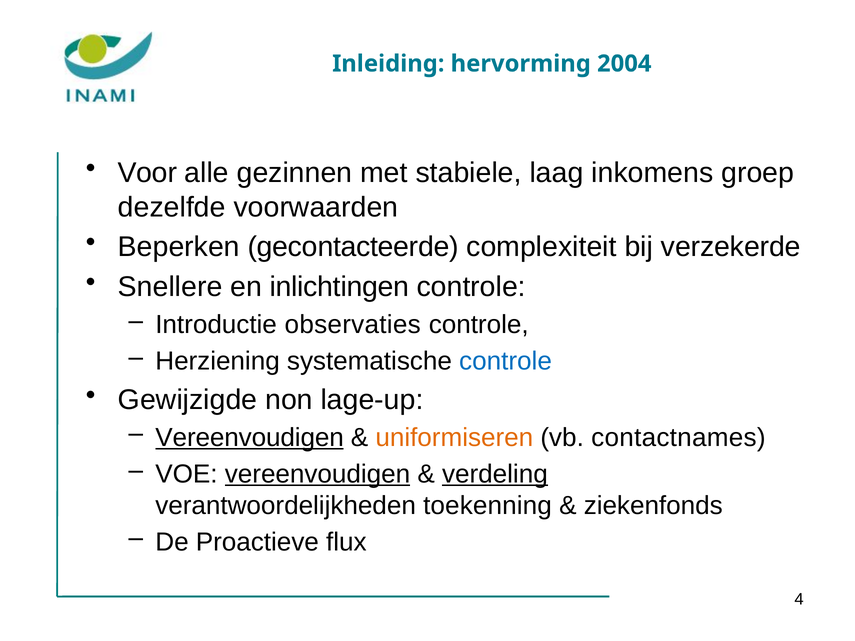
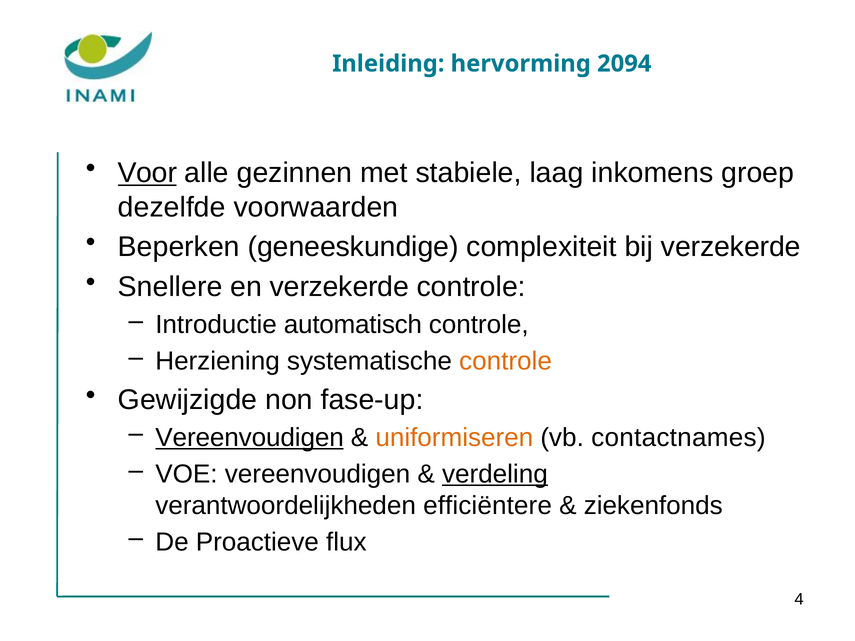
2004: 2004 -> 2094
Voor underline: none -> present
gecontacteerde: gecontacteerde -> geneeskundige
en inlichtingen: inlichtingen -> verzekerde
observaties: observaties -> automatisch
controle at (506, 361) colour: blue -> orange
lage-up: lage-up -> fase-up
vereenvoudigen at (318, 474) underline: present -> none
toekenning: toekenning -> efficiëntere
